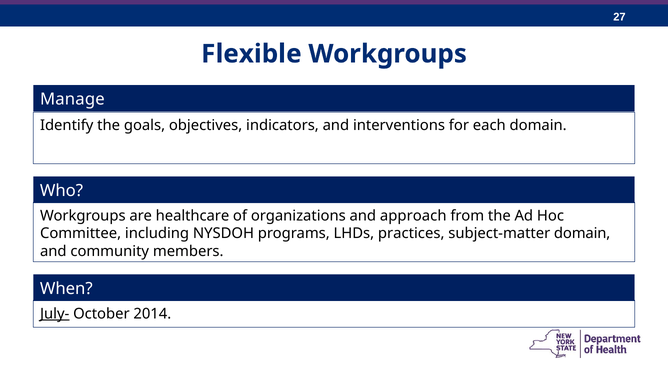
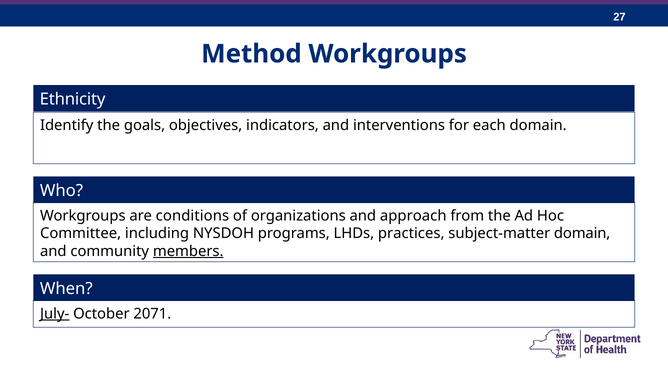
Flexible: Flexible -> Method
Manage: Manage -> Ethnicity
healthcare: healthcare -> conditions
members underline: none -> present
2014: 2014 -> 2071
